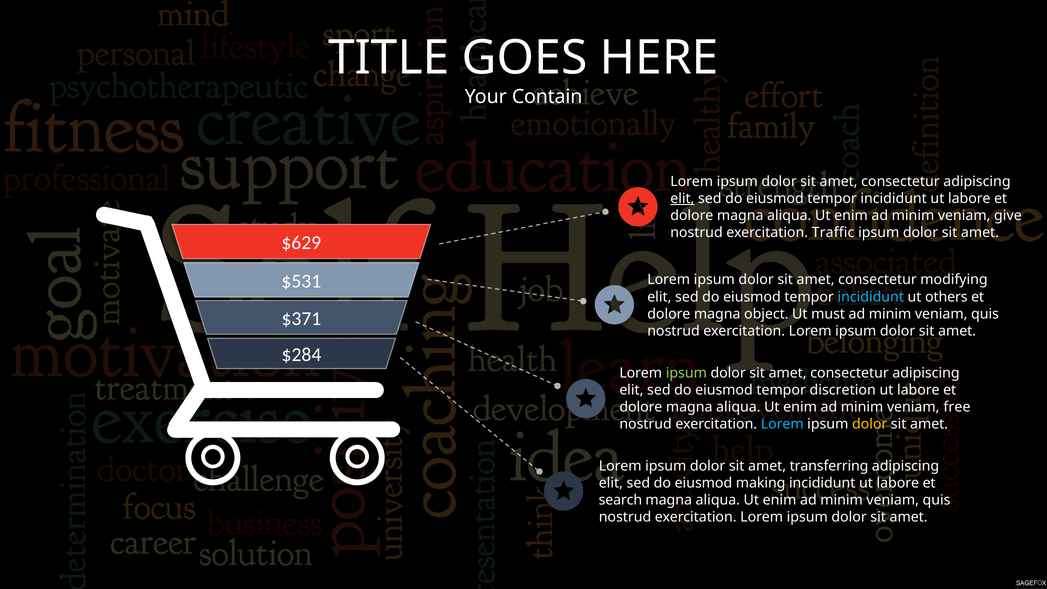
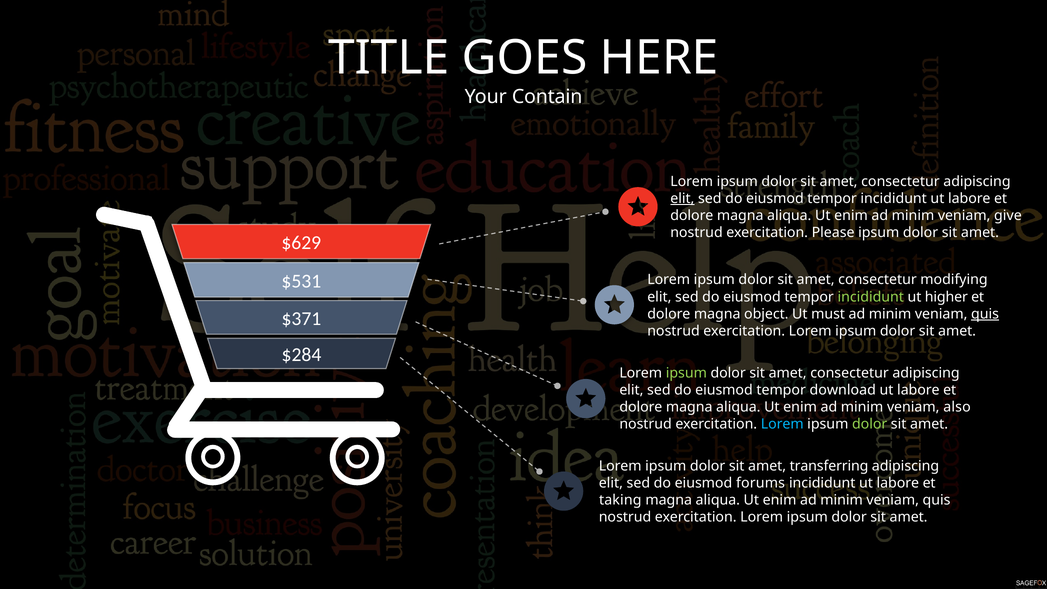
Traffic: Traffic -> Please
incididunt at (871, 297) colour: light blue -> light green
others: others -> higher
quis at (985, 314) underline: none -> present
discretion: discretion -> download
free: free -> also
dolor at (870, 424) colour: yellow -> light green
making: making -> forums
search: search -> taking
